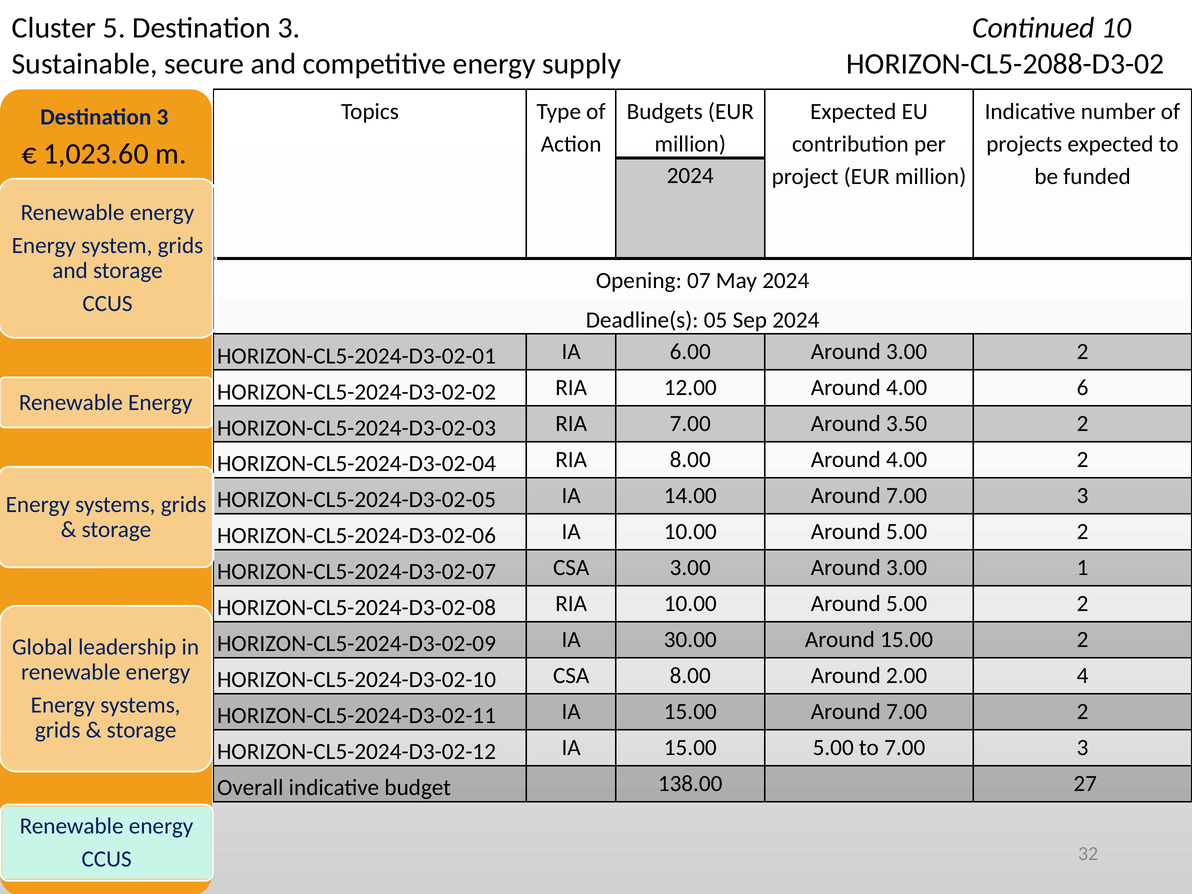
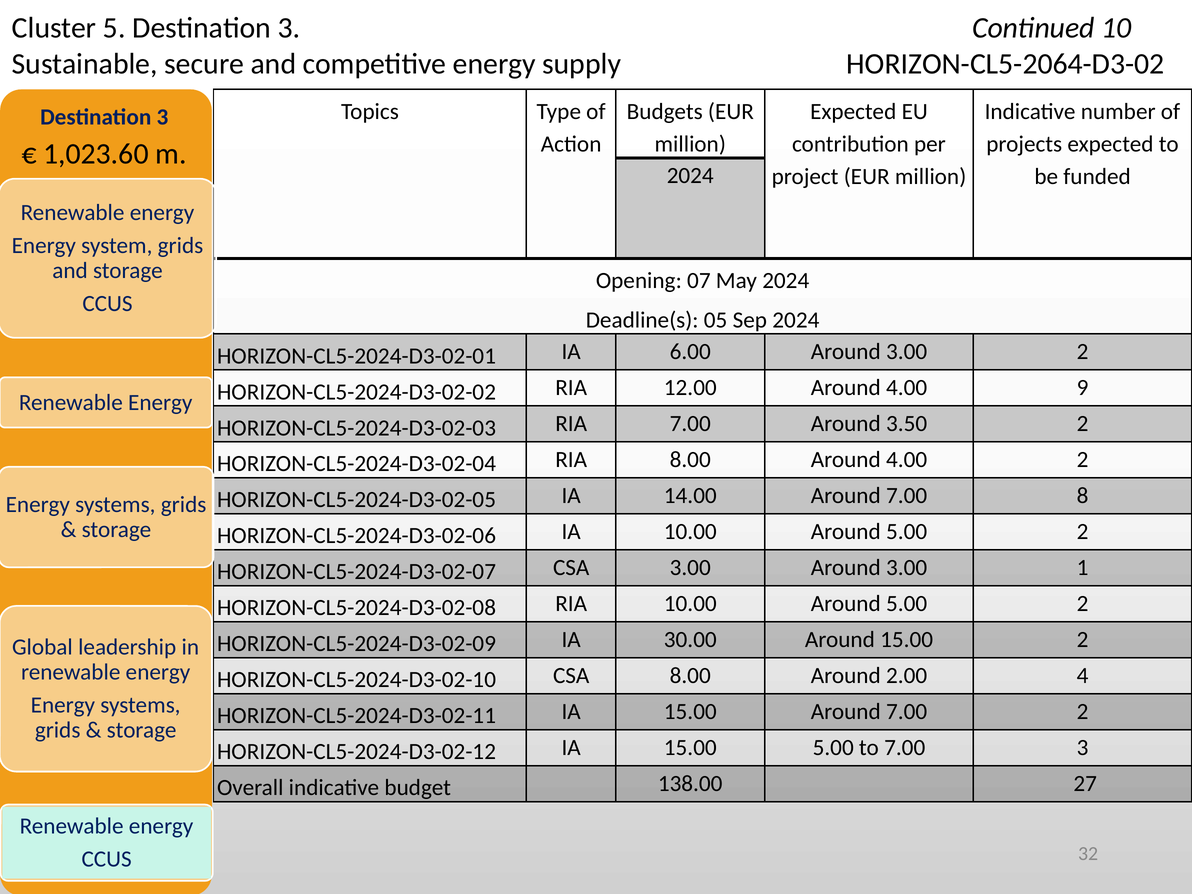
HORIZON-CL5-2088-D3-02: HORIZON-CL5-2088-D3-02 -> HORIZON-CL5-2064-D3-02
6: 6 -> 9
Around 7.00 3: 3 -> 8
